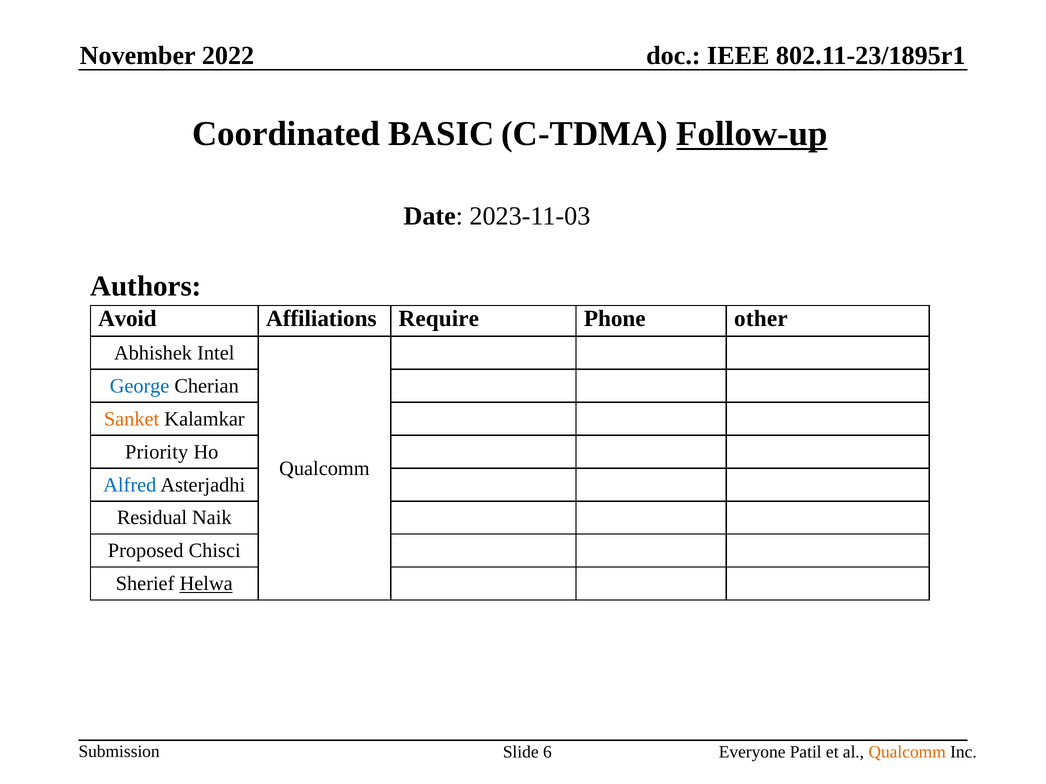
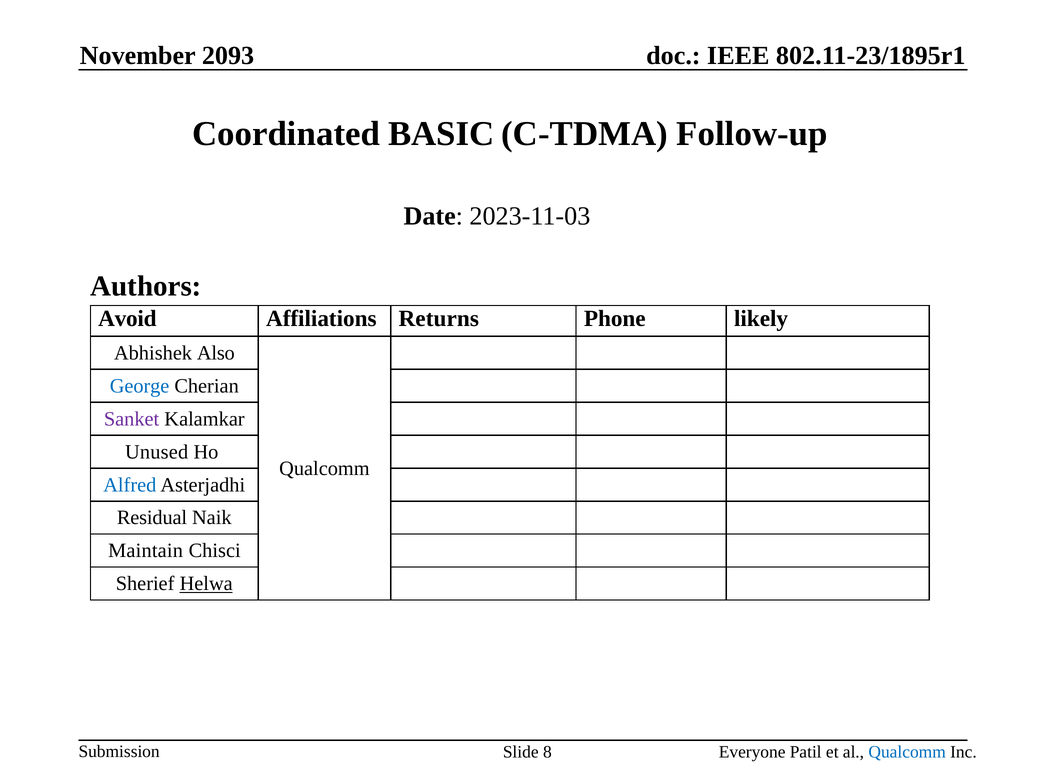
2022: 2022 -> 2093
Follow-up underline: present -> none
Require: Require -> Returns
other: other -> likely
Intel: Intel -> Also
Sanket colour: orange -> purple
Priority: Priority -> Unused
Proposed: Proposed -> Maintain
6: 6 -> 8
Qualcomm at (907, 752) colour: orange -> blue
